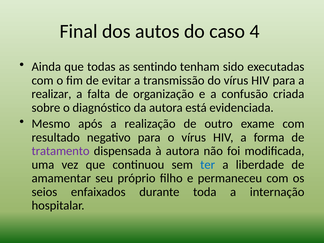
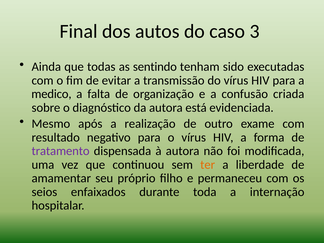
4: 4 -> 3
realizar: realizar -> medico
ter colour: blue -> orange
